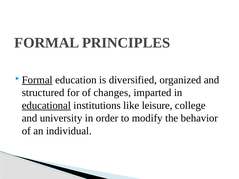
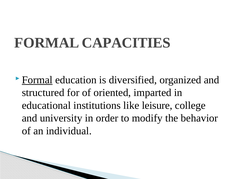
PRINCIPLES: PRINCIPLES -> CAPACITIES
changes: changes -> oriented
educational underline: present -> none
